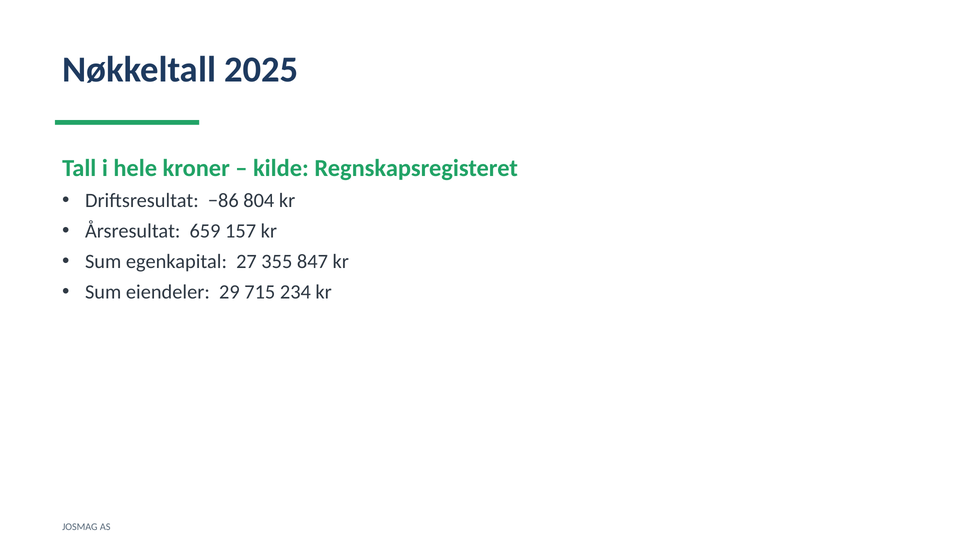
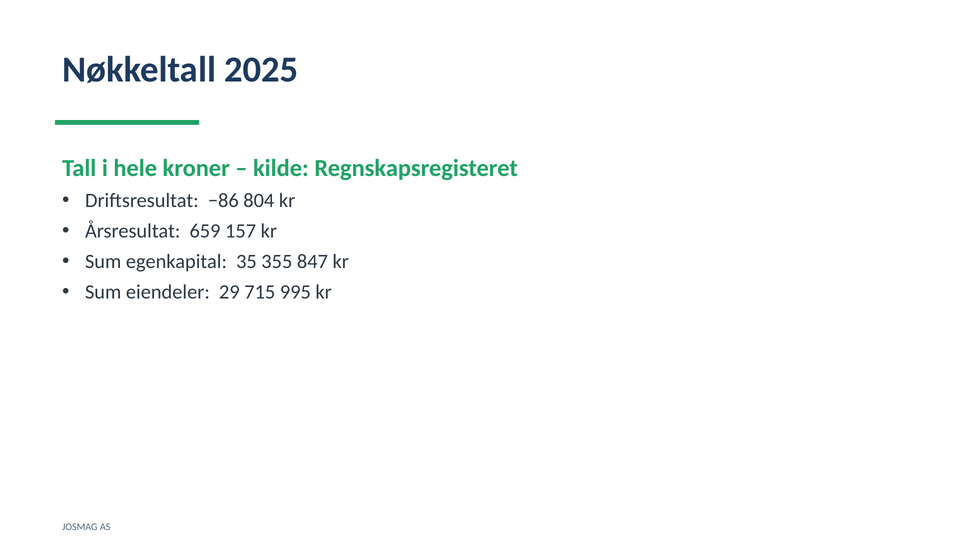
27: 27 -> 35
234: 234 -> 995
